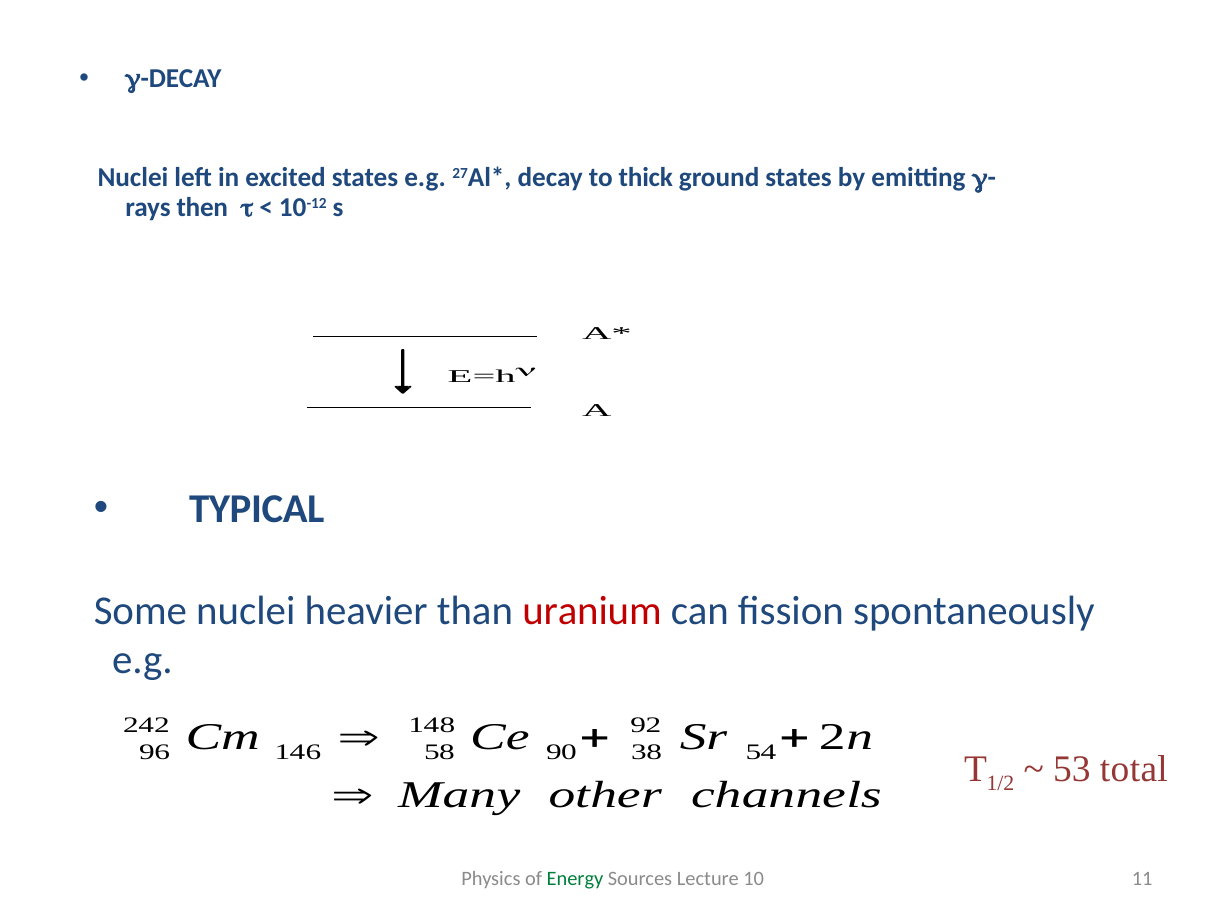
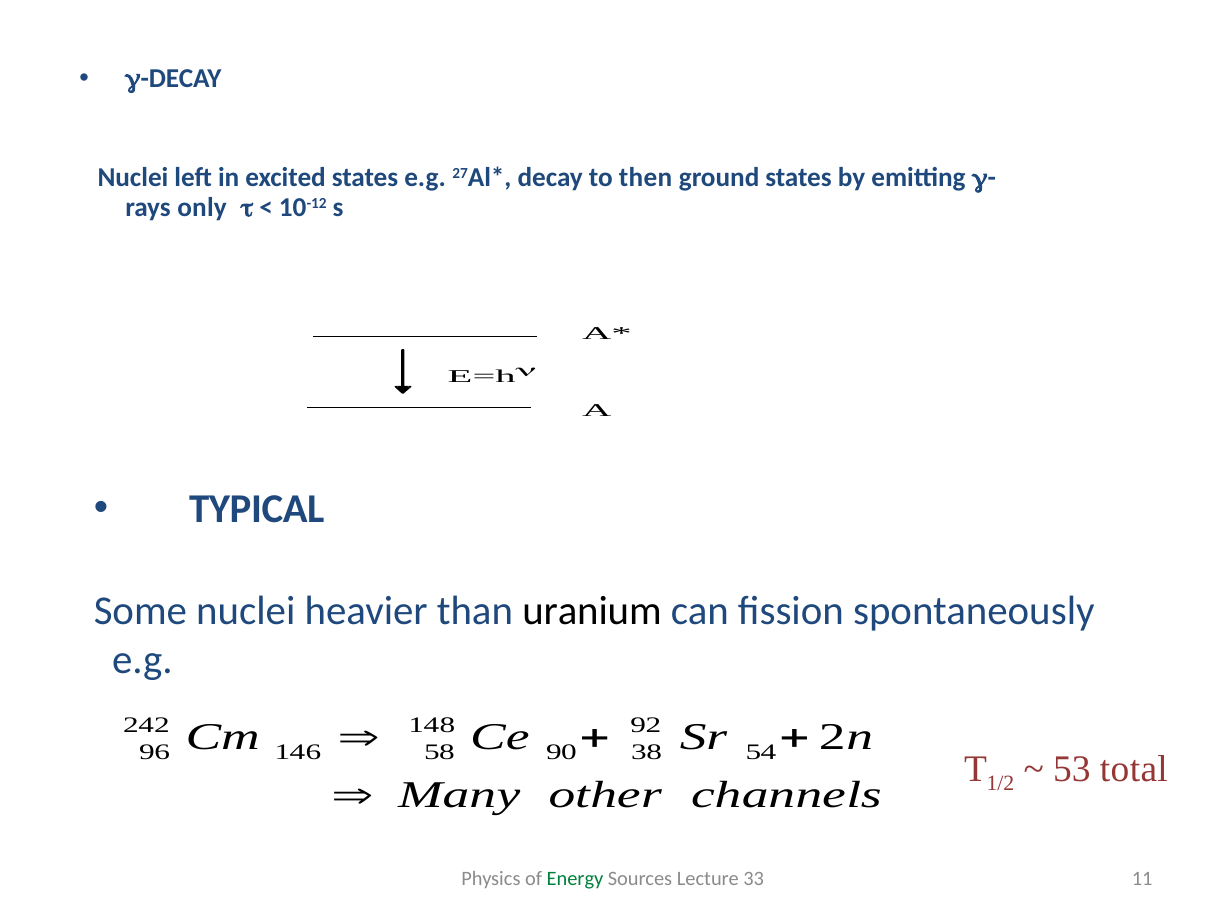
thick: thick -> then
then: then -> only
uranium colour: red -> black
10: 10 -> 33
